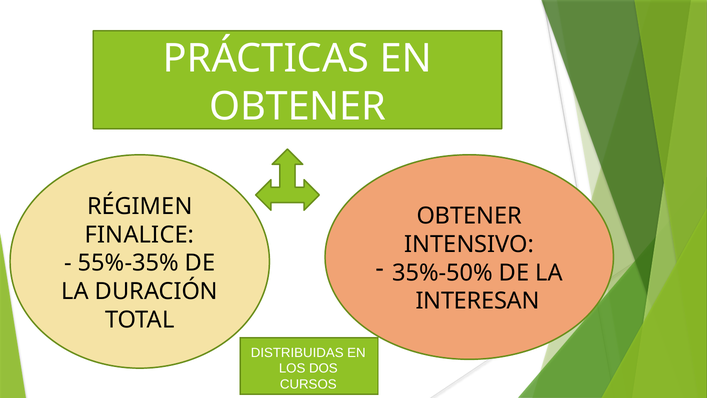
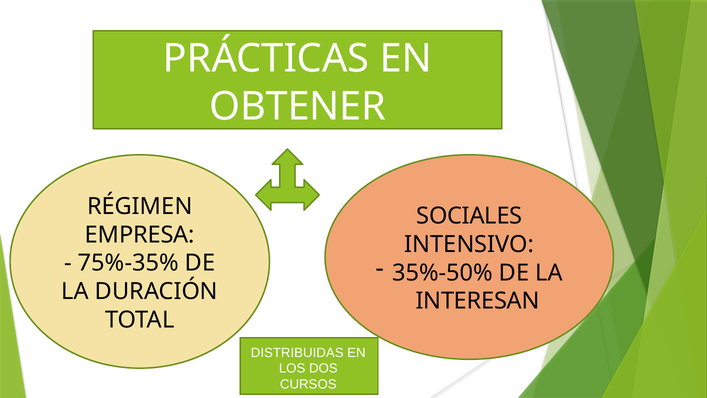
OBTENER at (469, 216): OBTENER -> SOCIALES
FINALICE: FINALICE -> EMPRESA
55%-35%: 55%-35% -> 75%-35%
